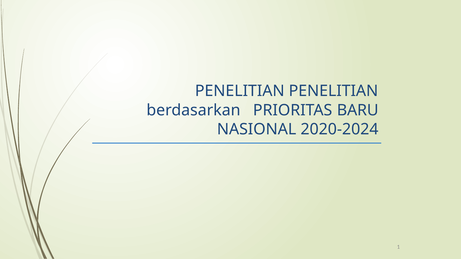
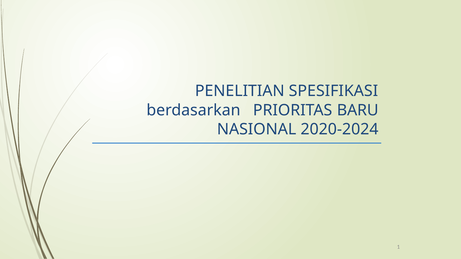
PENELITIAN PENELITIAN: PENELITIAN -> SPESIFIKASI
